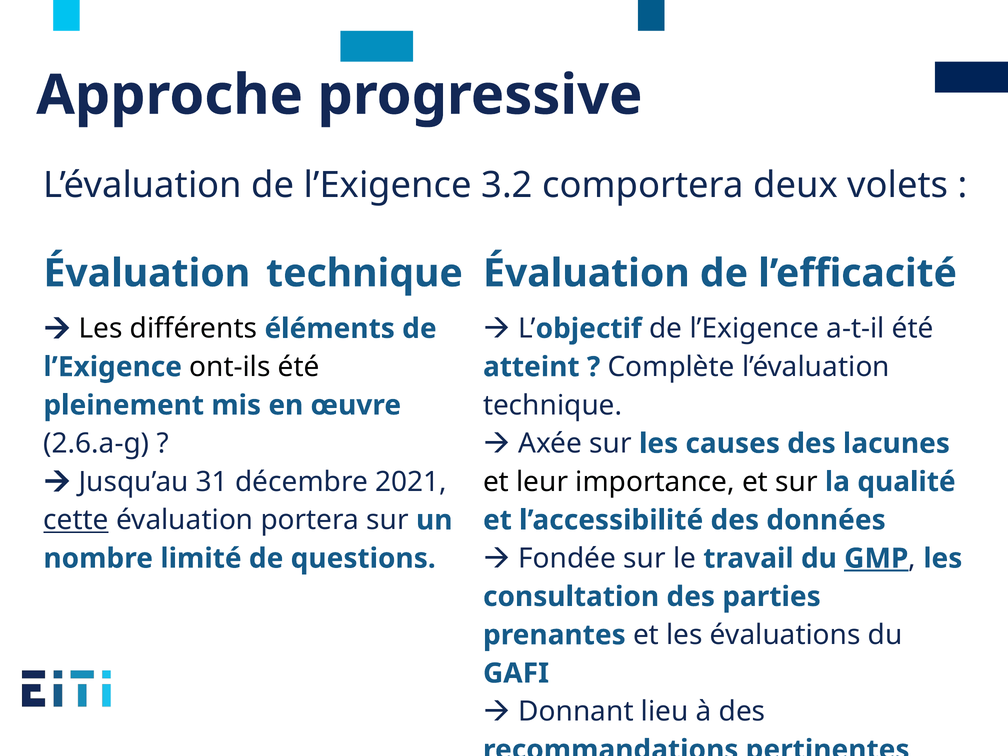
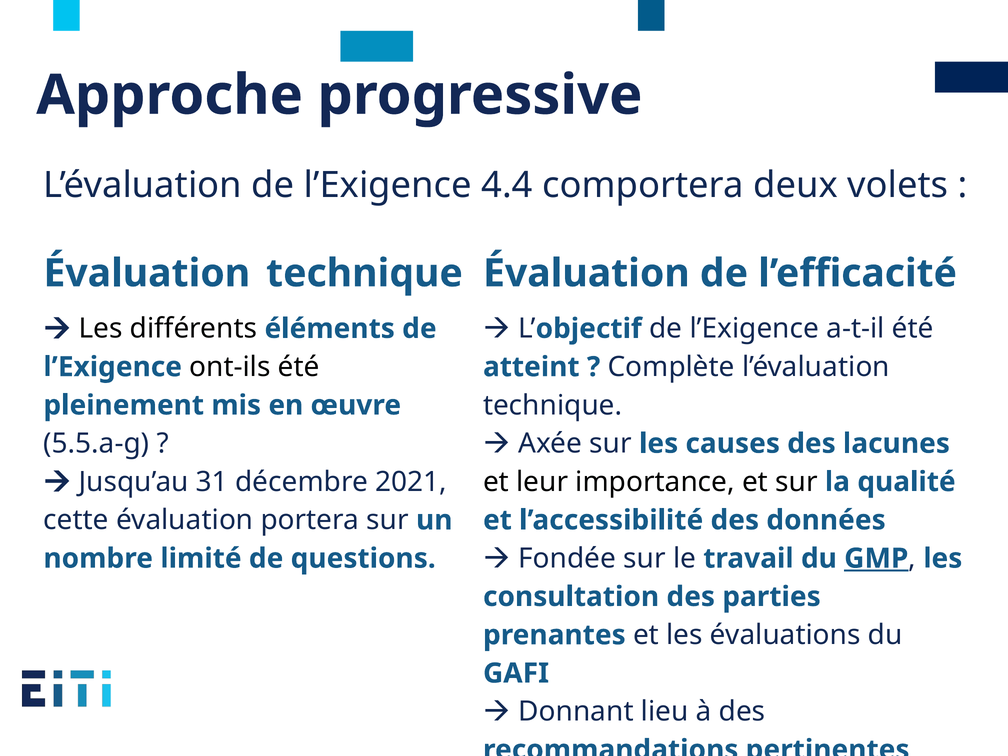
3.2: 3.2 -> 4.4
2.6.a-g: 2.6.a-g -> 5.5.a-g
cette underline: present -> none
